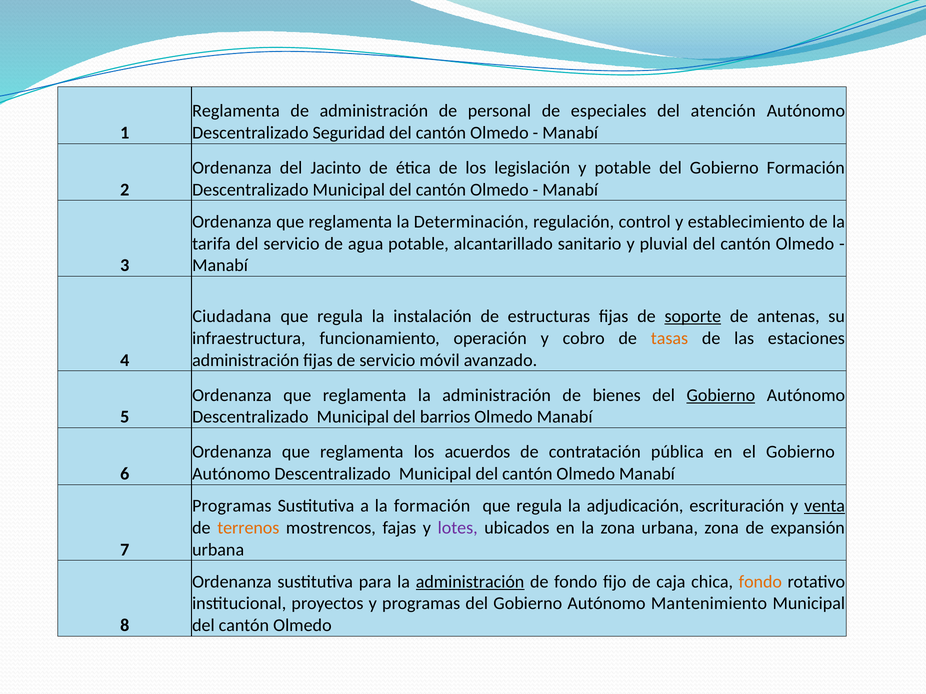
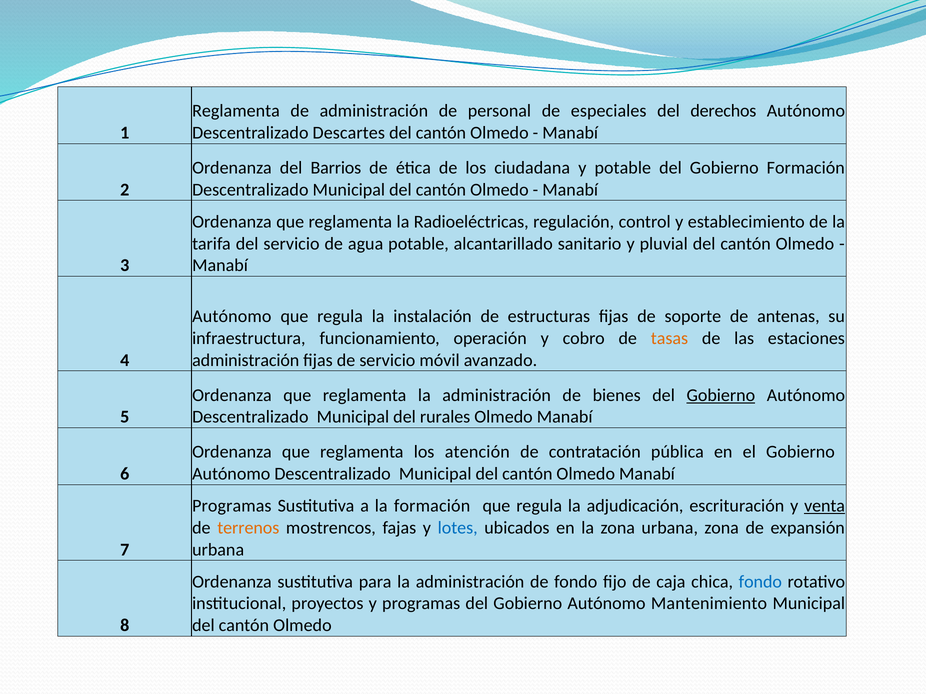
atención: atención -> derechos
Seguridad: Seguridad -> Descartes
Jacinto: Jacinto -> Barrios
legislación: legislación -> ciudadana
Determinación: Determinación -> Radioeléctricas
Ciudadana at (232, 317): Ciudadana -> Autónomo
soporte underline: present -> none
barrios: barrios -> rurales
acuerdos: acuerdos -> atención
lotes colour: purple -> blue
administración at (470, 582) underline: present -> none
fondo at (760, 582) colour: orange -> blue
